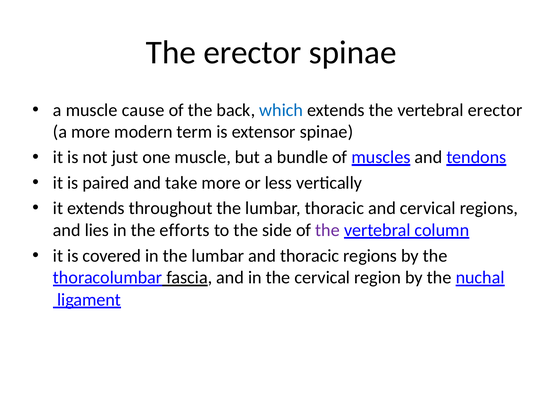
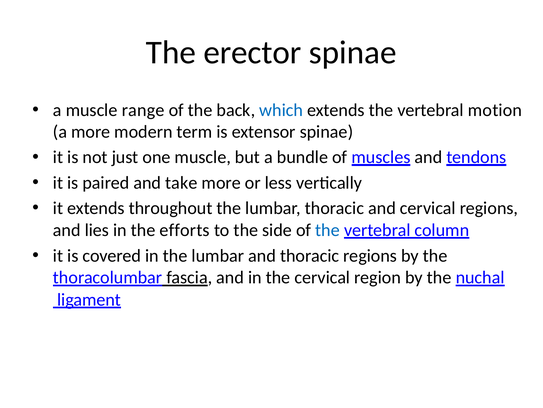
cause: cause -> range
vertebral erector: erector -> motion
the at (327, 230) colour: purple -> blue
